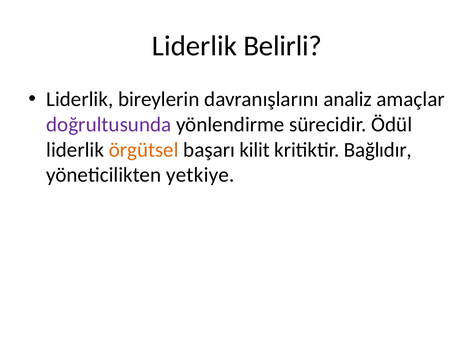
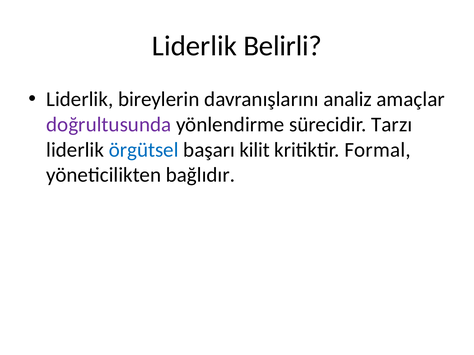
Ödül: Ödül -> Tarzı
örgütsel colour: orange -> blue
Bağlıdır: Bağlıdır -> Formal
yetkiye: yetkiye -> bağlıdır
